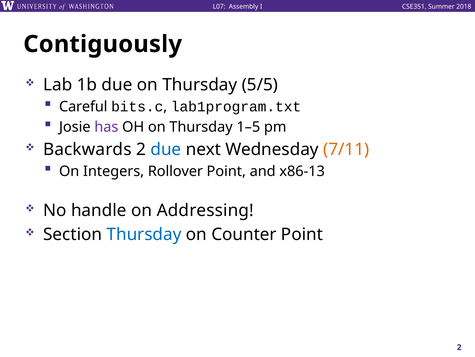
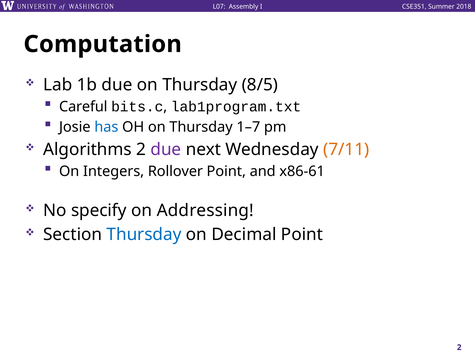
Contiguously: Contiguously -> Computation
5/5: 5/5 -> 8/5
has colour: purple -> blue
1–5: 1–5 -> 1–7
Backwards: Backwards -> Algorithms
due at (166, 149) colour: blue -> purple
x86-13: x86-13 -> x86-61
handle: handle -> specify
Counter: Counter -> Decimal
